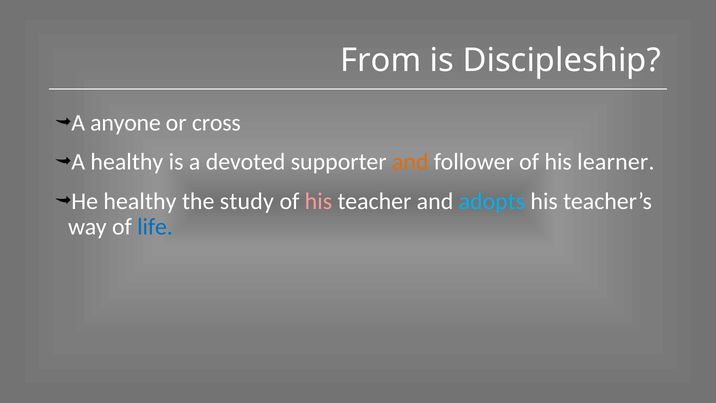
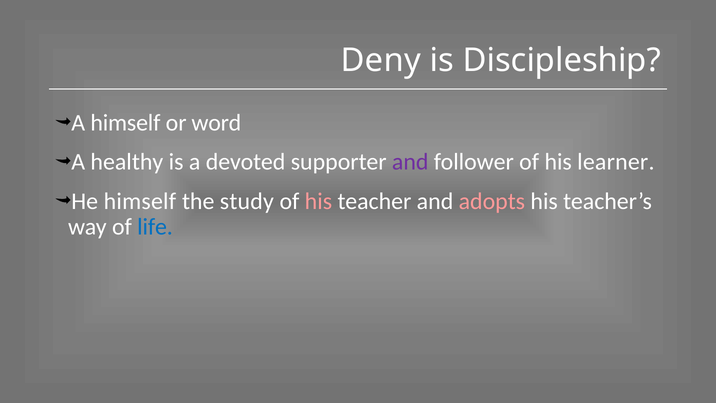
From: From -> Deny
A anyone: anyone -> himself
cross: cross -> word
and at (410, 162) colour: orange -> purple
He healthy: healthy -> himself
adopts colour: light blue -> pink
